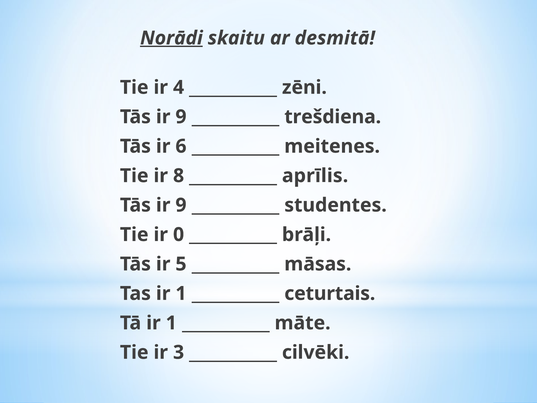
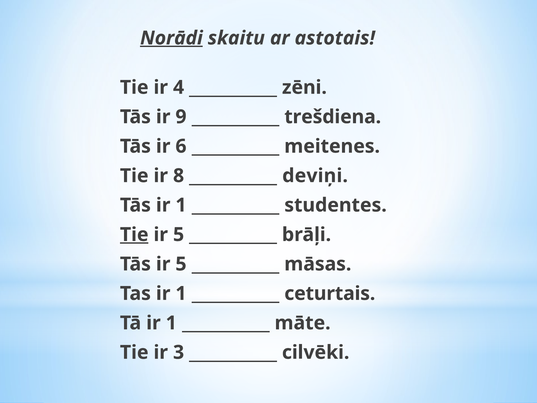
desmitā: desmitā -> astotais
aprīlis: aprīlis -> deviņi
9 at (181, 205): 9 -> 1
Tie at (134, 234) underline: none -> present
0 at (179, 234): 0 -> 5
